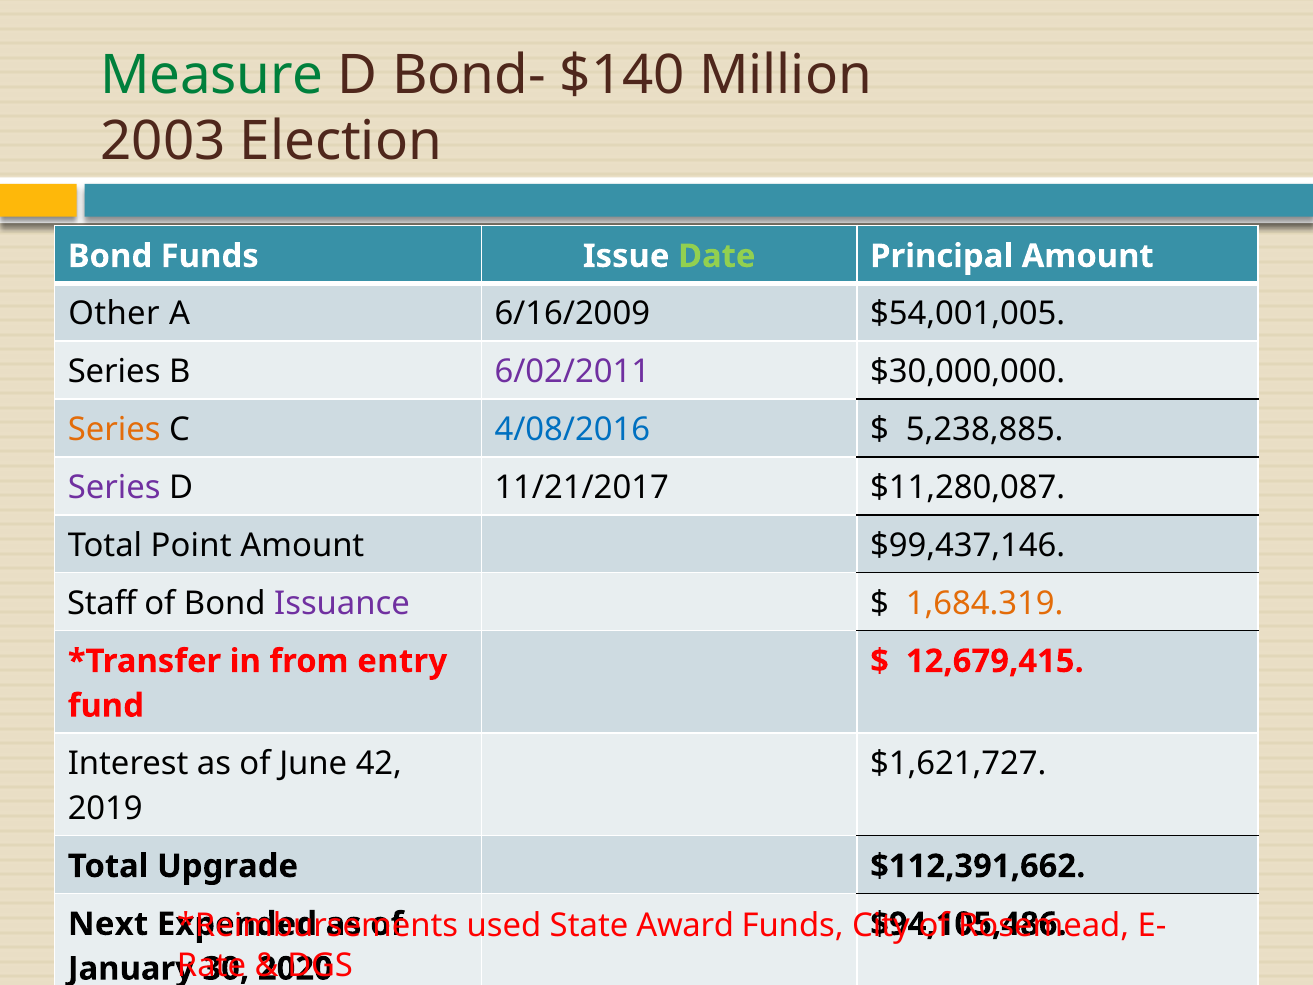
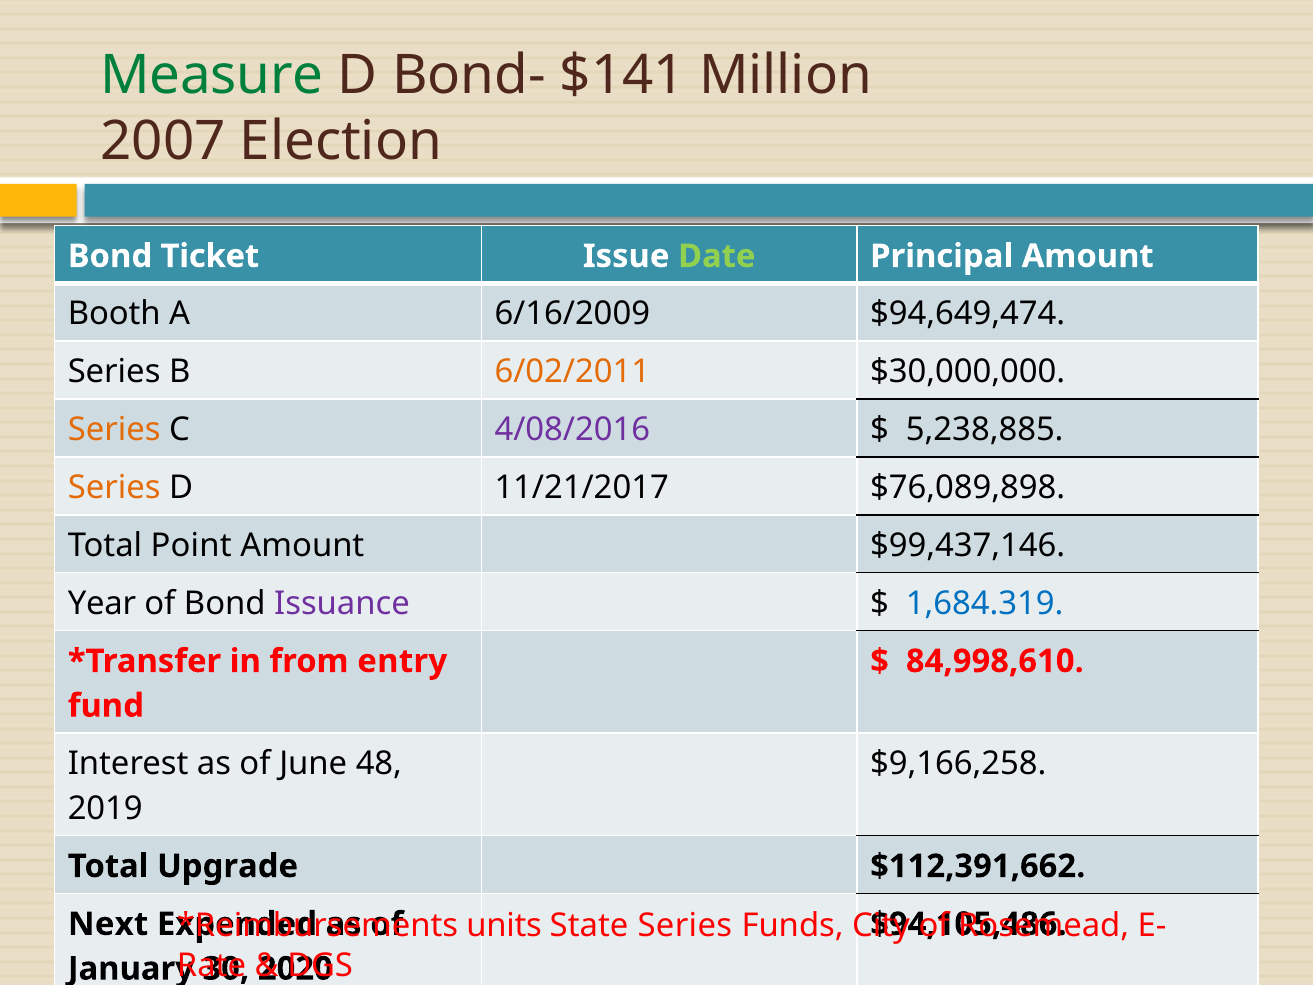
$140: $140 -> $141
2003: 2003 -> 2007
Bond Funds: Funds -> Ticket
Other: Other -> Booth
$54,001,005: $54,001,005 -> $94,649,474
6/02/2011 colour: purple -> orange
4/08/2016 colour: blue -> purple
Series at (114, 487) colour: purple -> orange
$11,280,087: $11,280,087 -> $76,089,898
Staff: Staff -> Year
1,684.319 colour: orange -> blue
12,679,415: 12,679,415 -> 84,998,610
42: 42 -> 48
$1,621,727: $1,621,727 -> $9,166,258
used: used -> units
State Award: Award -> Series
